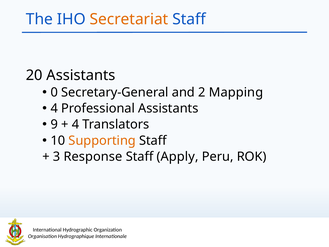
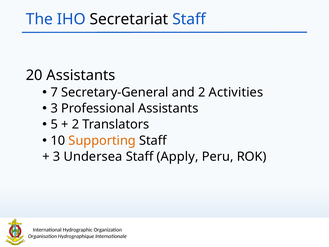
Secretariat colour: orange -> black
0: 0 -> 7
Mapping: Mapping -> Activities
4 at (54, 108): 4 -> 3
9: 9 -> 5
4 at (75, 124): 4 -> 2
Response: Response -> Undersea
